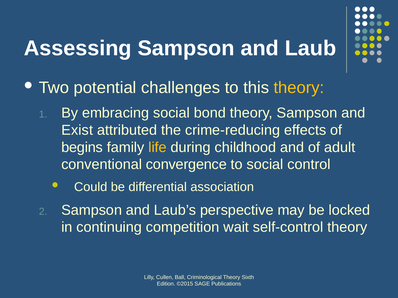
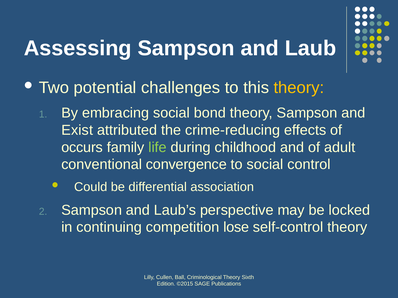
begins: begins -> occurs
life colour: yellow -> light green
wait: wait -> lose
